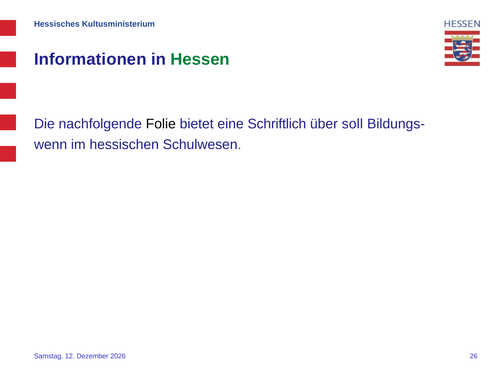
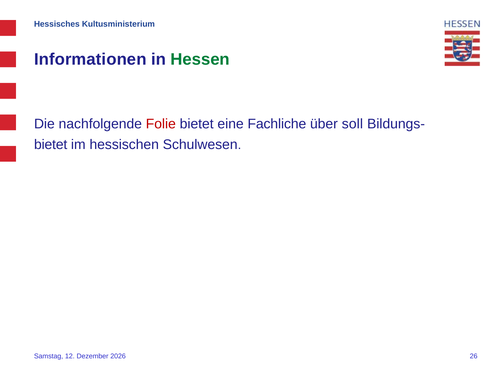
Folie colour: black -> red
Schriftlich: Schriftlich -> Fachliche
wenn at (51, 145): wenn -> bietet
